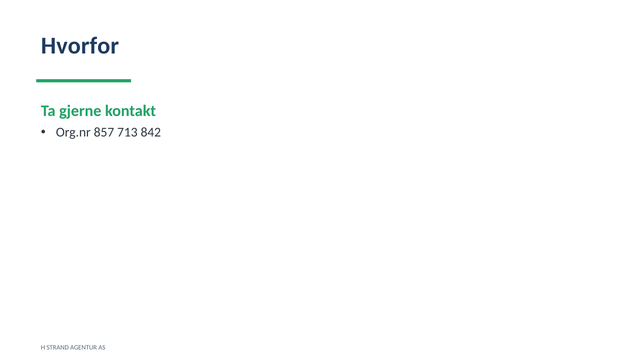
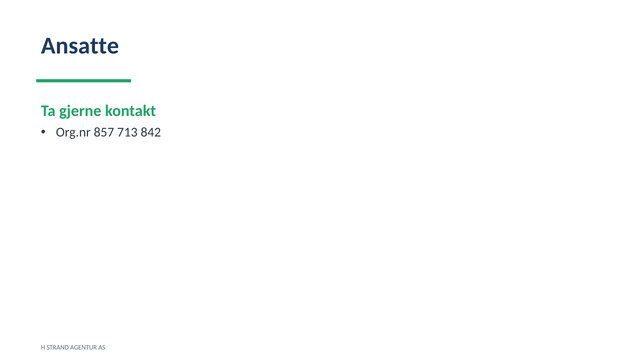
Hvorfor: Hvorfor -> Ansatte
